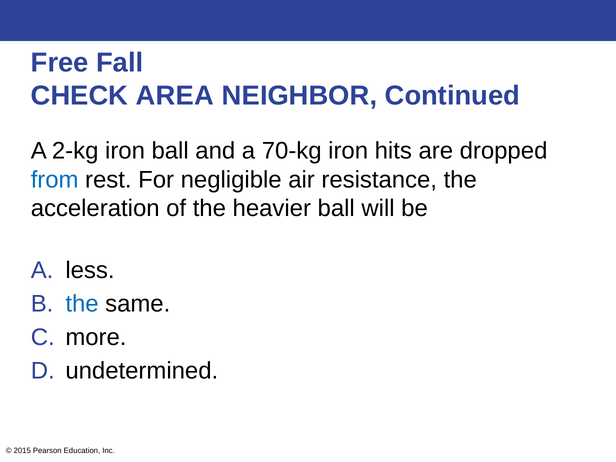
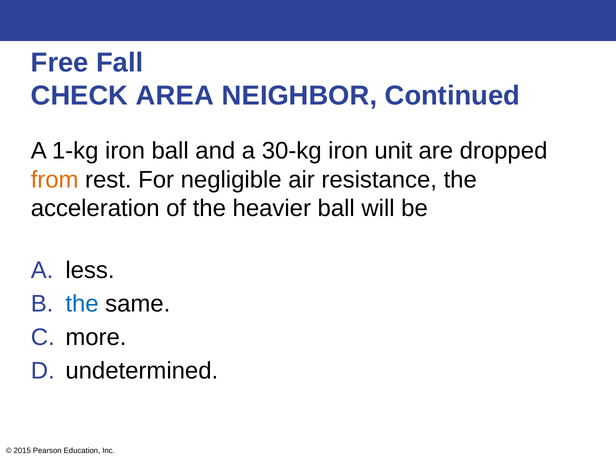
2-kg: 2-kg -> 1-kg
70-kg: 70-kg -> 30-kg
hits: hits -> unit
from colour: blue -> orange
